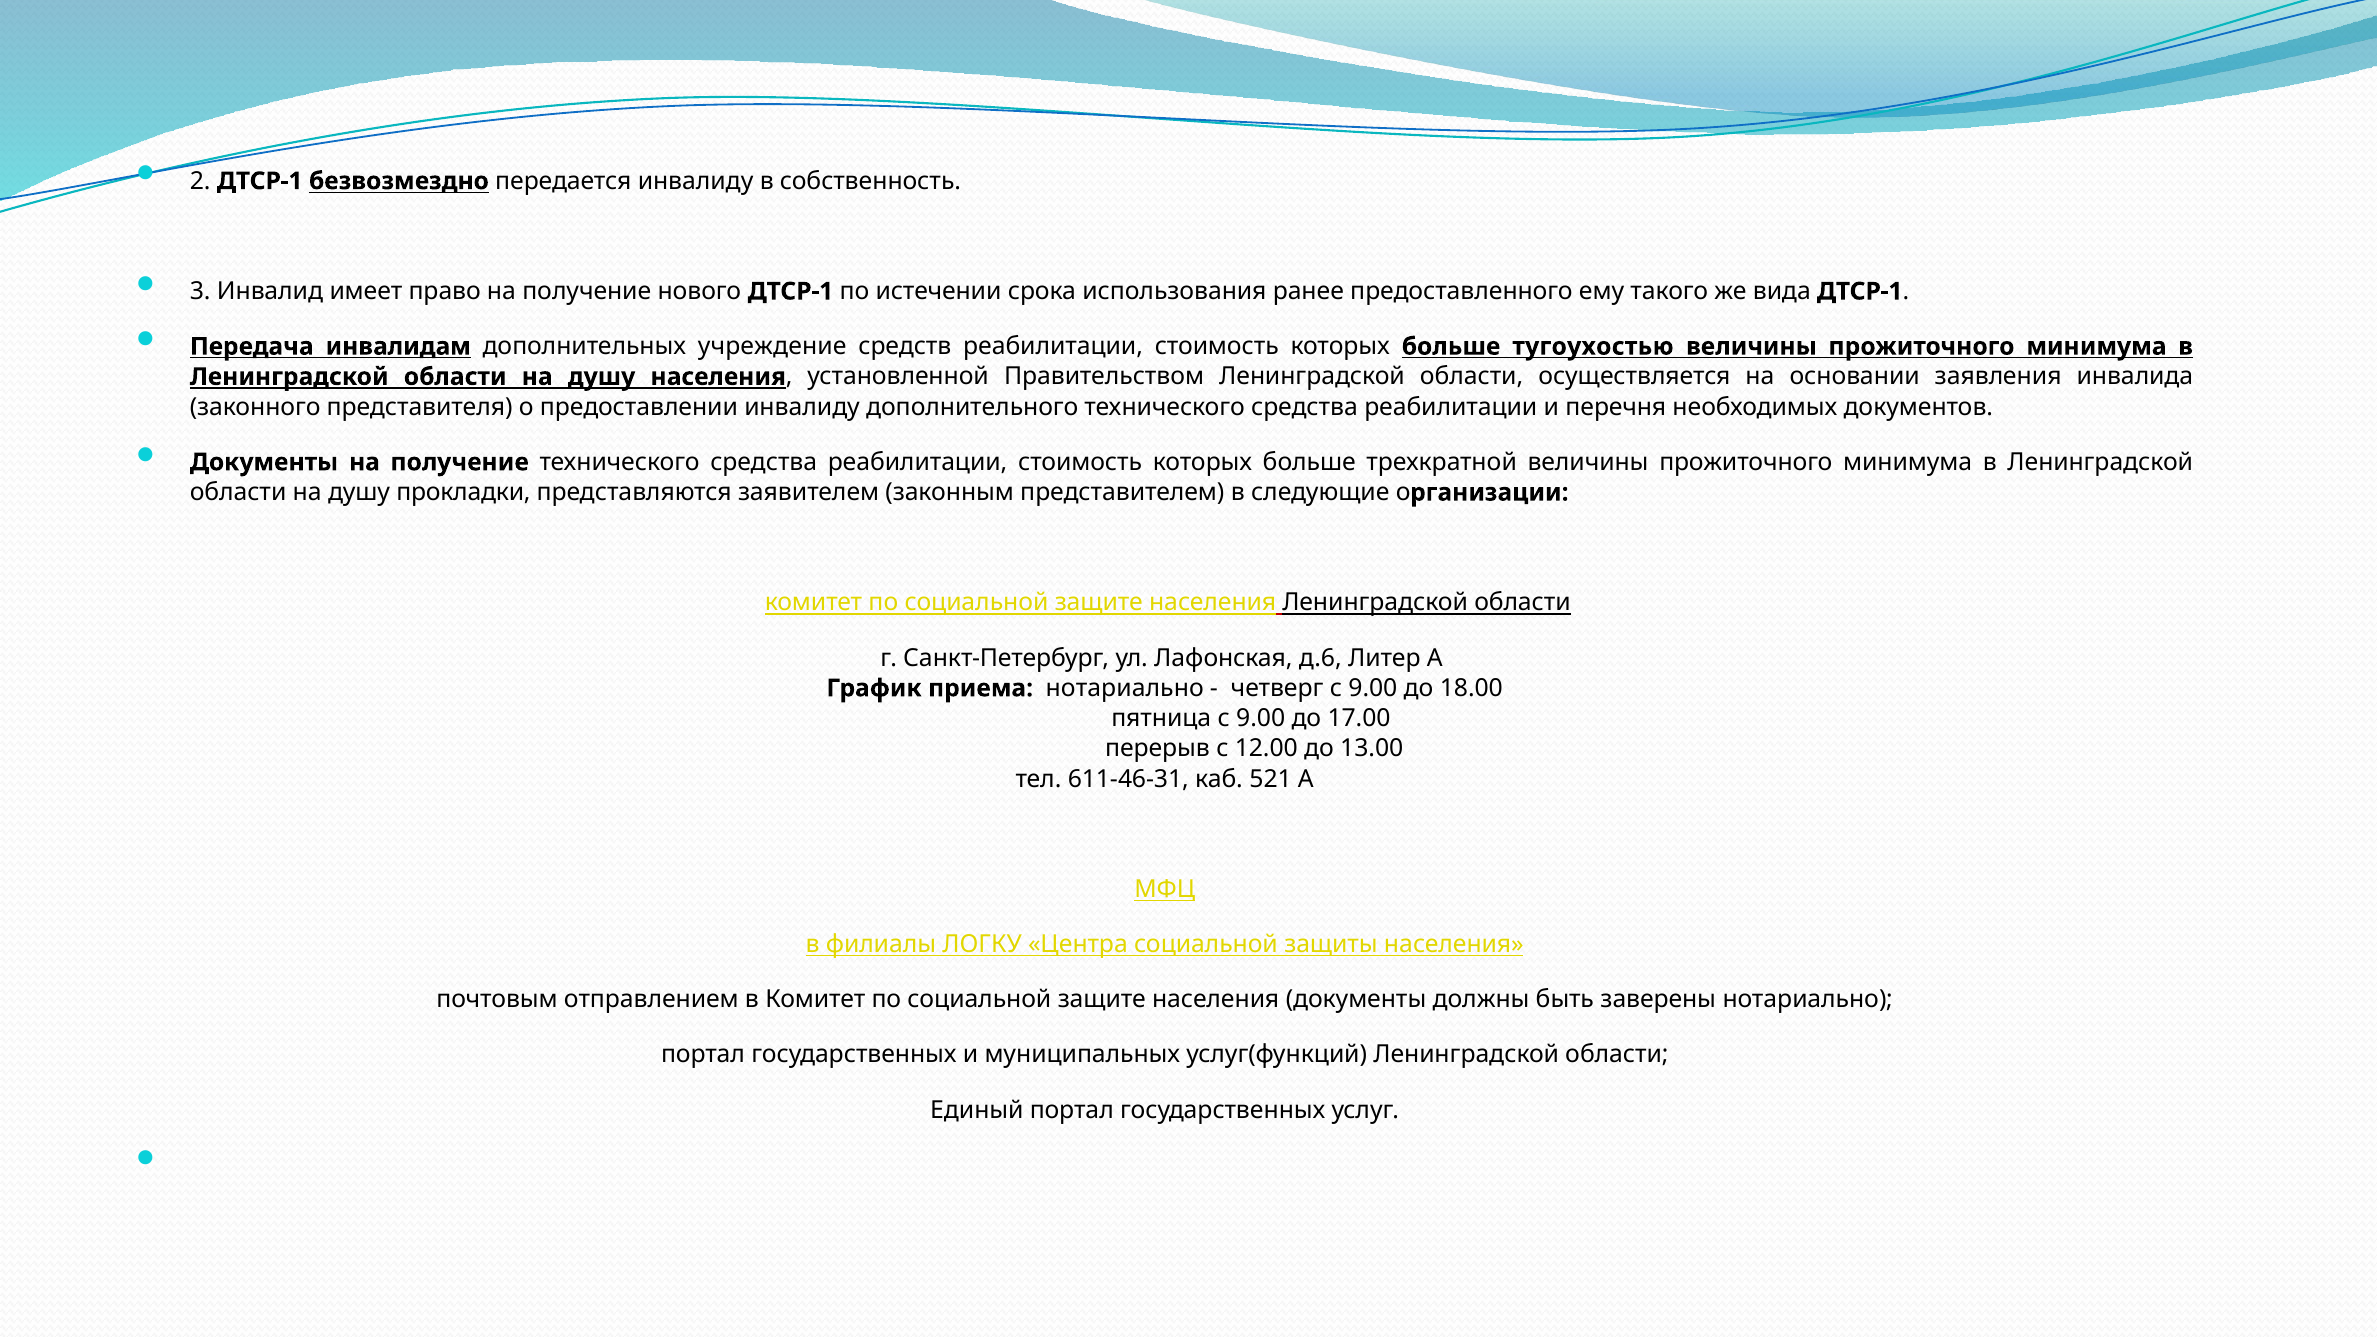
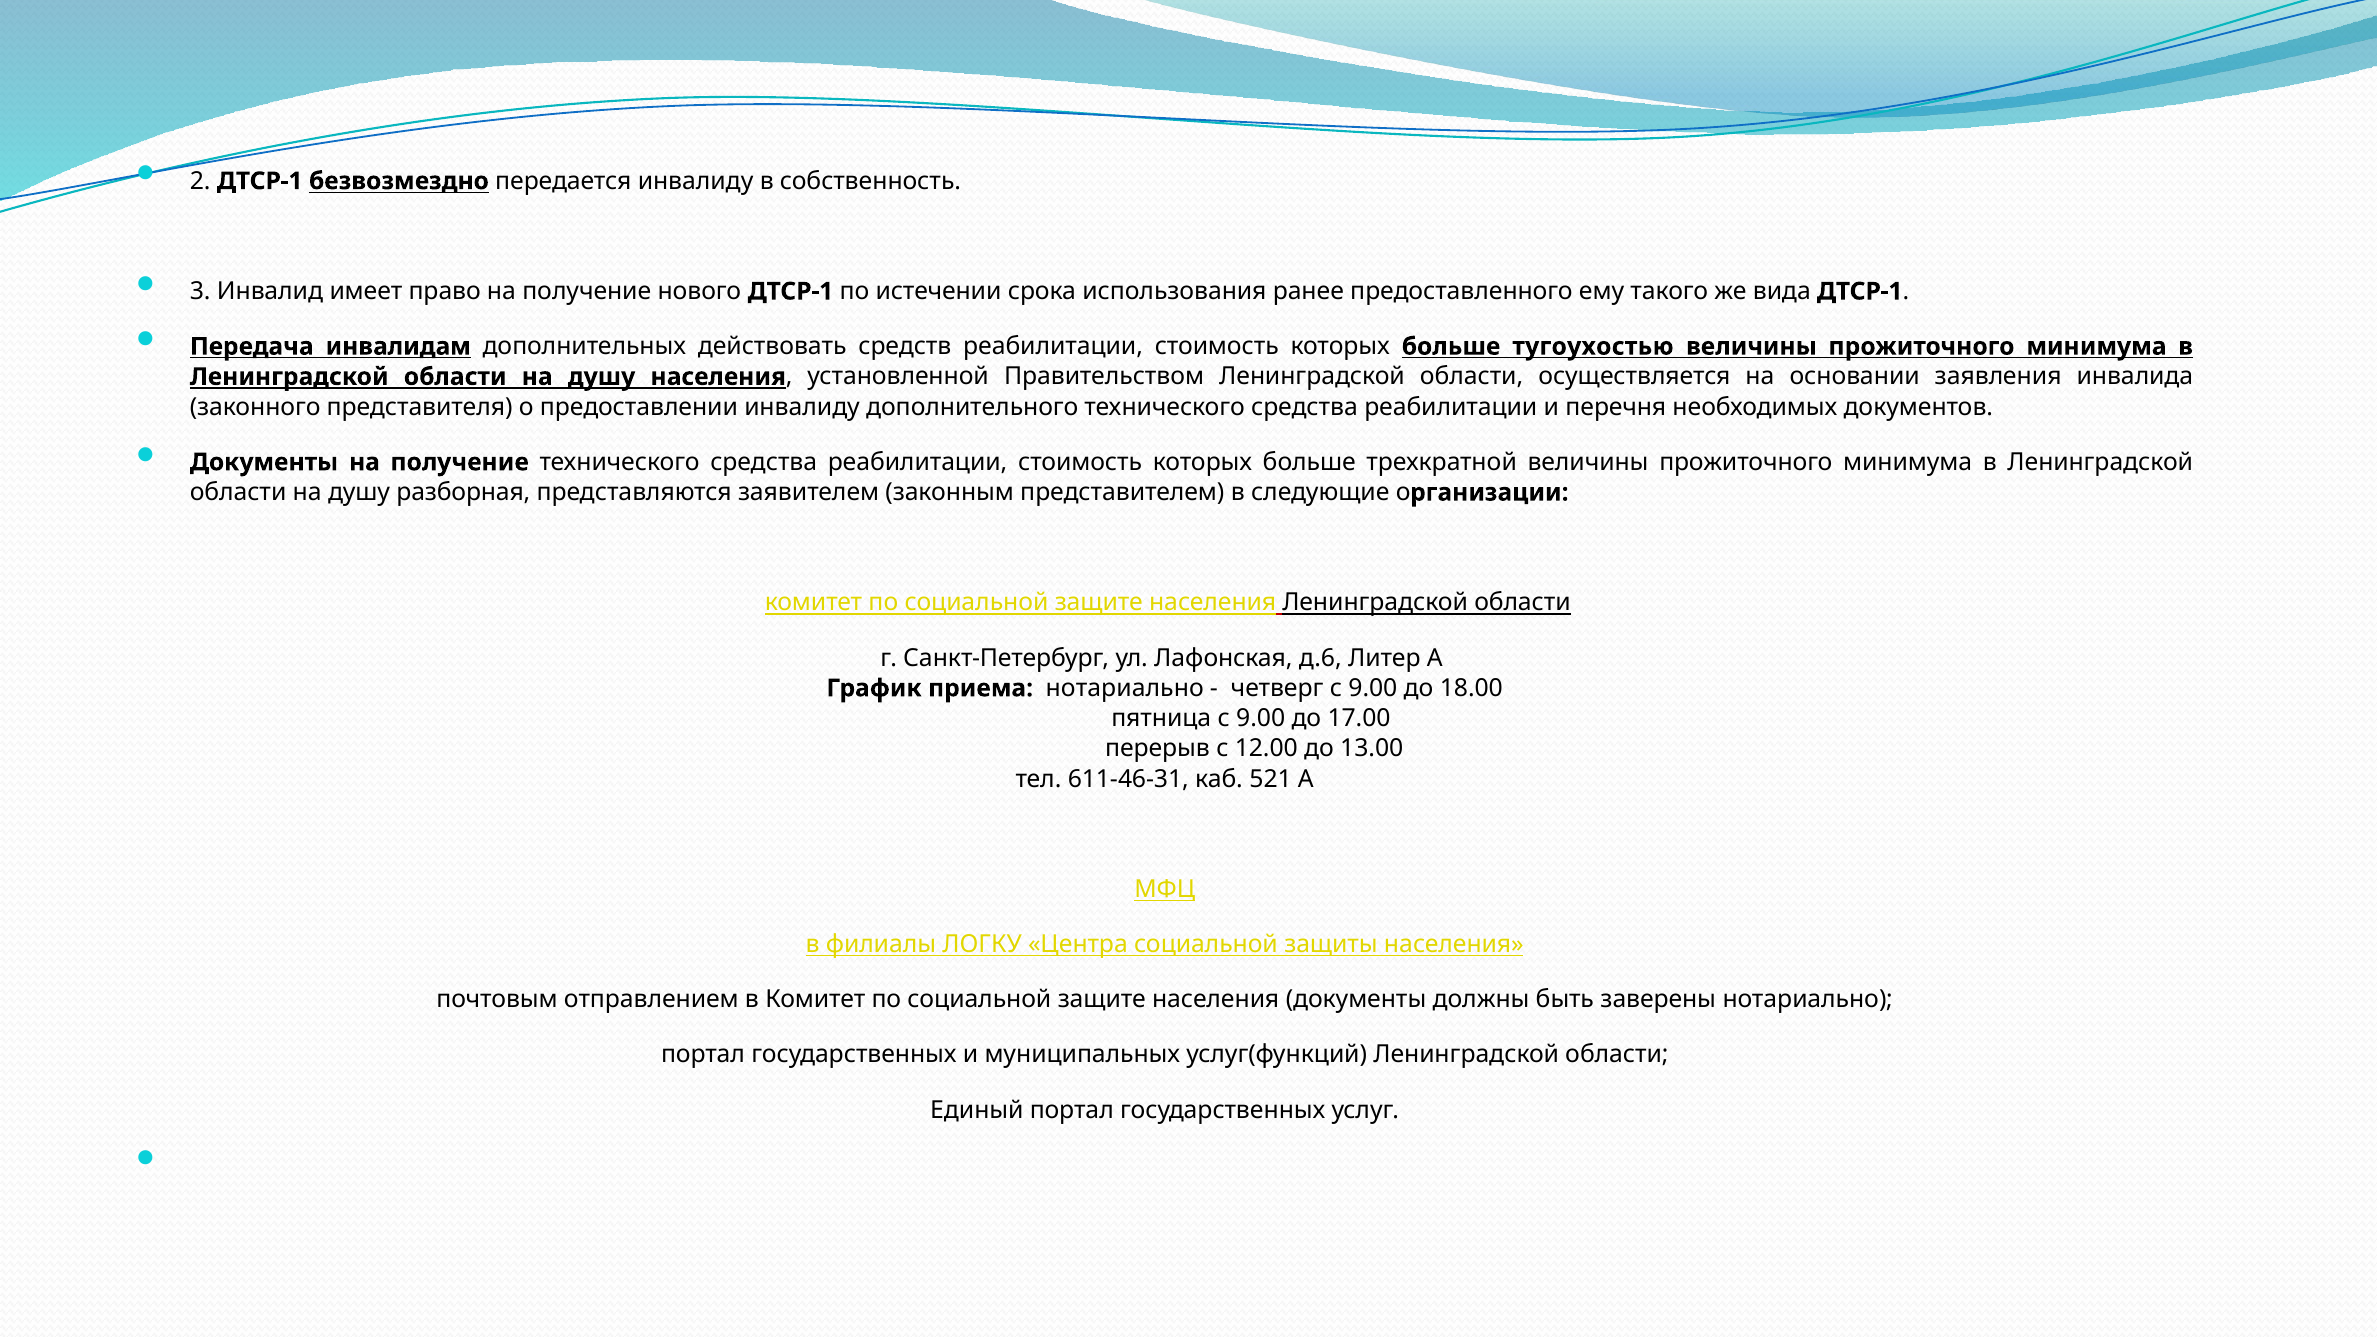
учреждение: учреждение -> действовать
прокладки: прокладки -> разборная
